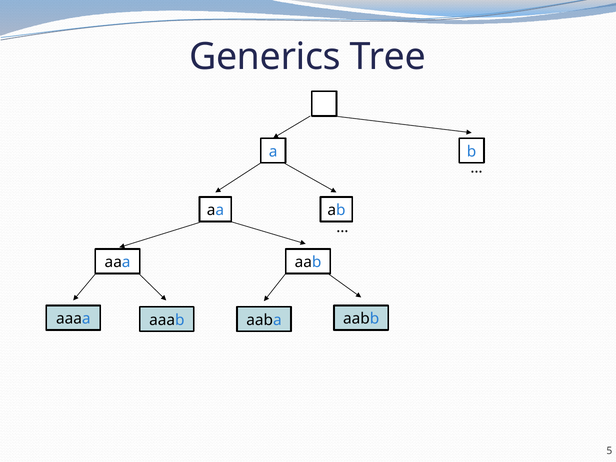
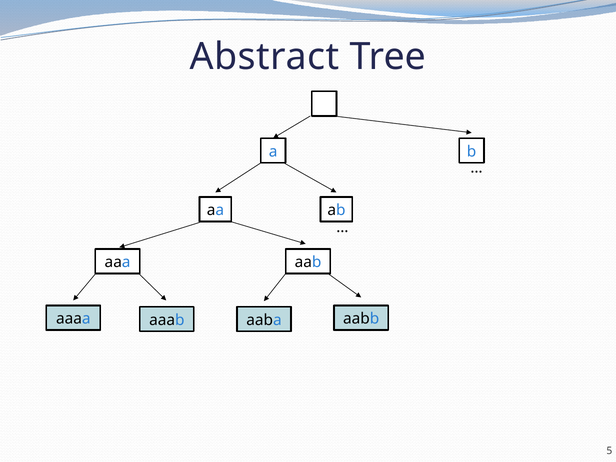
Generics: Generics -> Abstract
